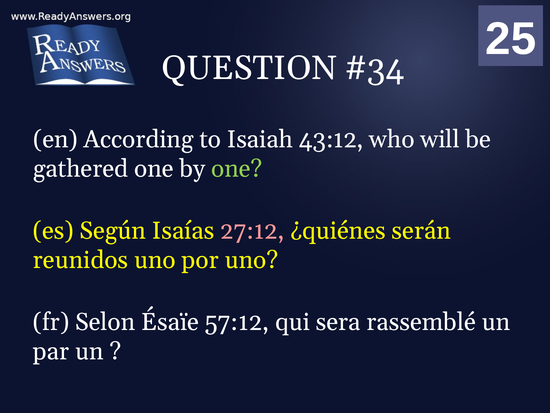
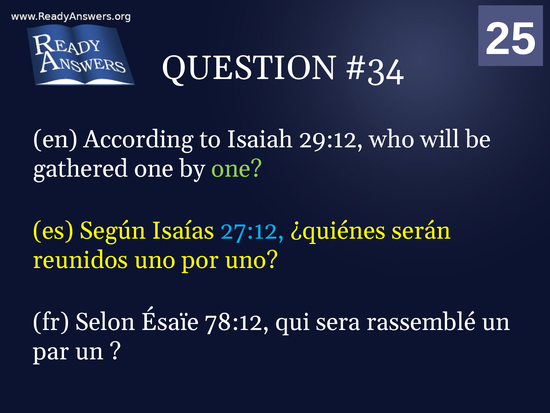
43:12: 43:12 -> 29:12
27:12 colour: pink -> light blue
57:12: 57:12 -> 78:12
